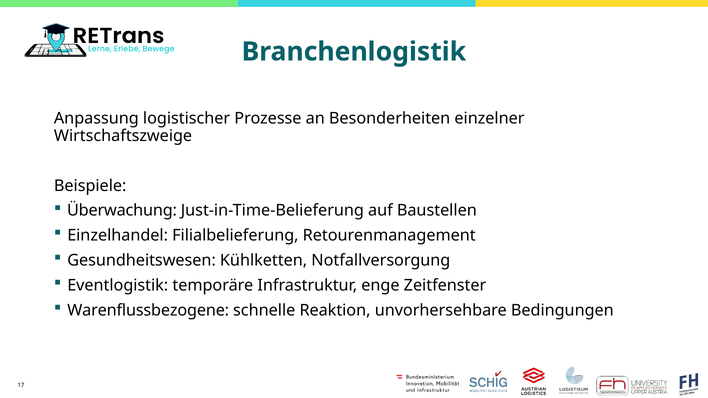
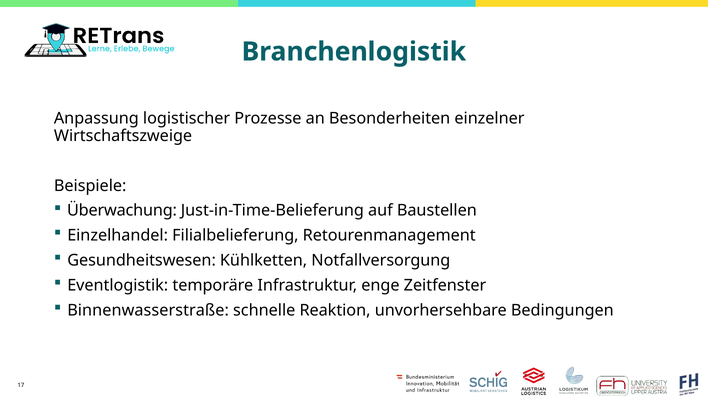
Warenflussbezogene: Warenflussbezogene -> Binnenwasserstraße
